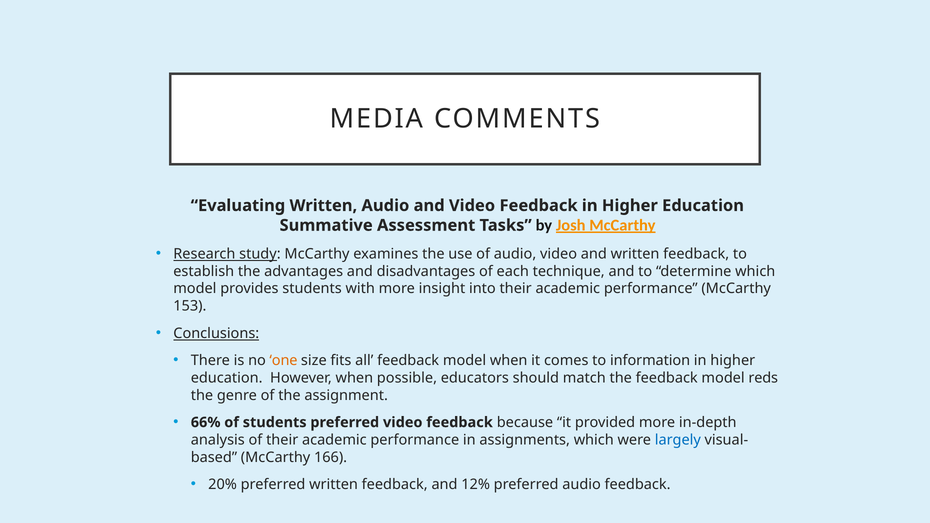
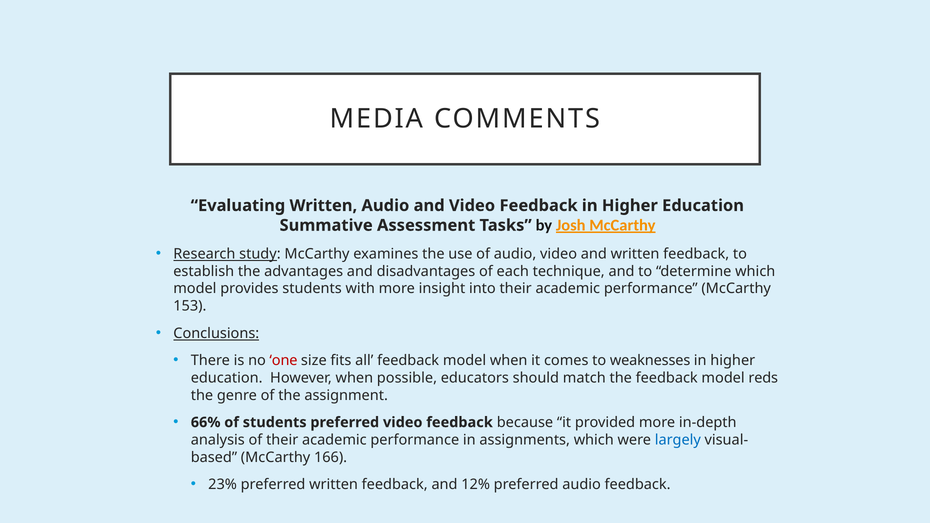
one colour: orange -> red
information: information -> weaknesses
20%: 20% -> 23%
